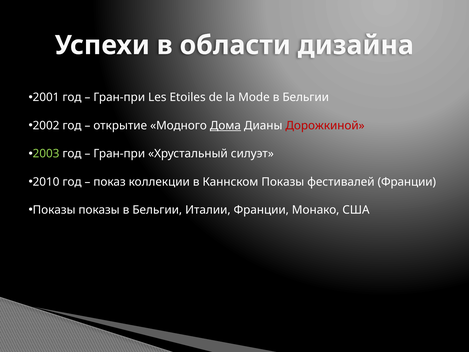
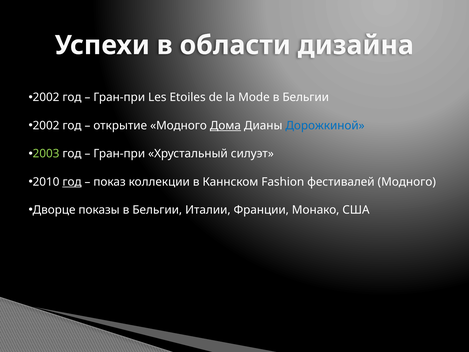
2001 at (46, 97): 2001 -> 2002
Дорожкиной colour: red -> blue
год at (72, 182) underline: none -> present
Каннском Показы: Показы -> Fashion
фестивалей Франции: Франции -> Модного
Показы at (54, 210): Показы -> Дворце
